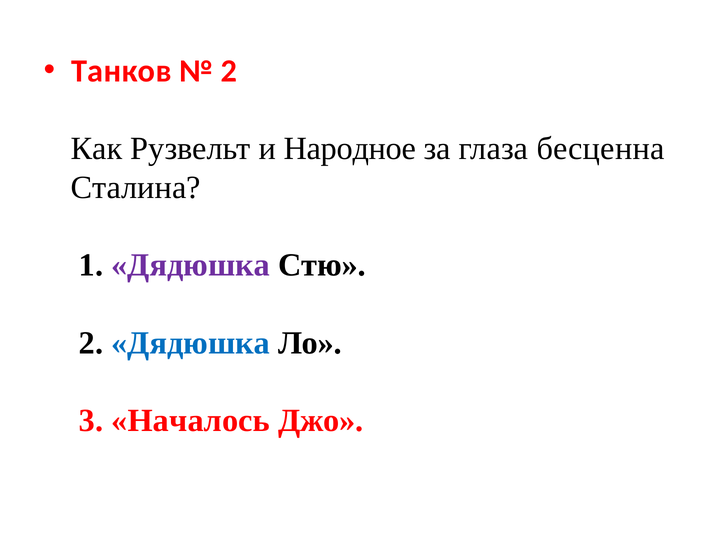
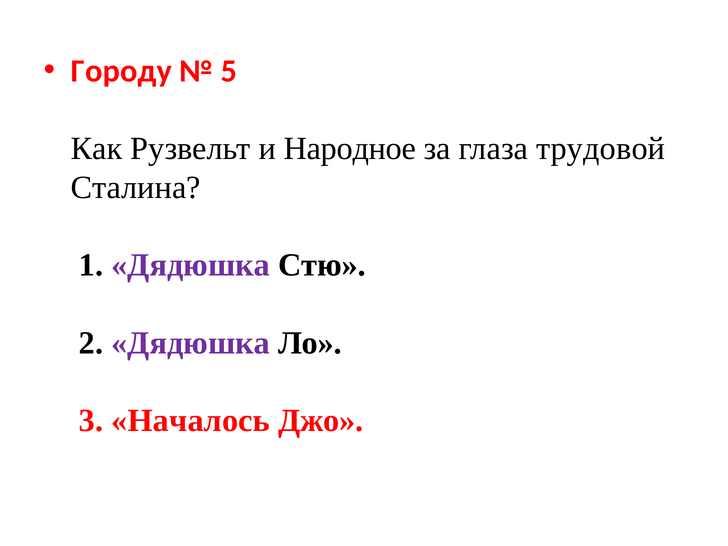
Танков: Танков -> Городу
2 at (229, 71): 2 -> 5
бесценна: бесценна -> трудовой
Дядюшка at (191, 343) colour: blue -> purple
